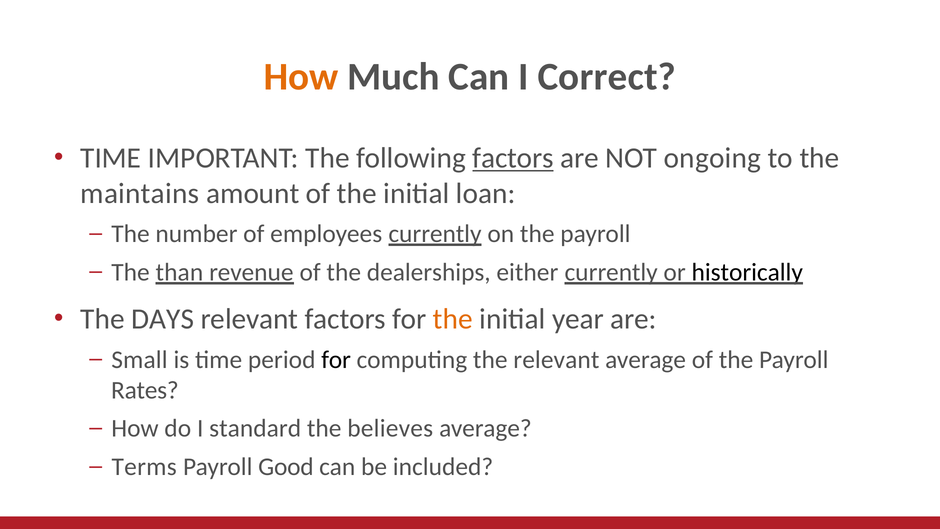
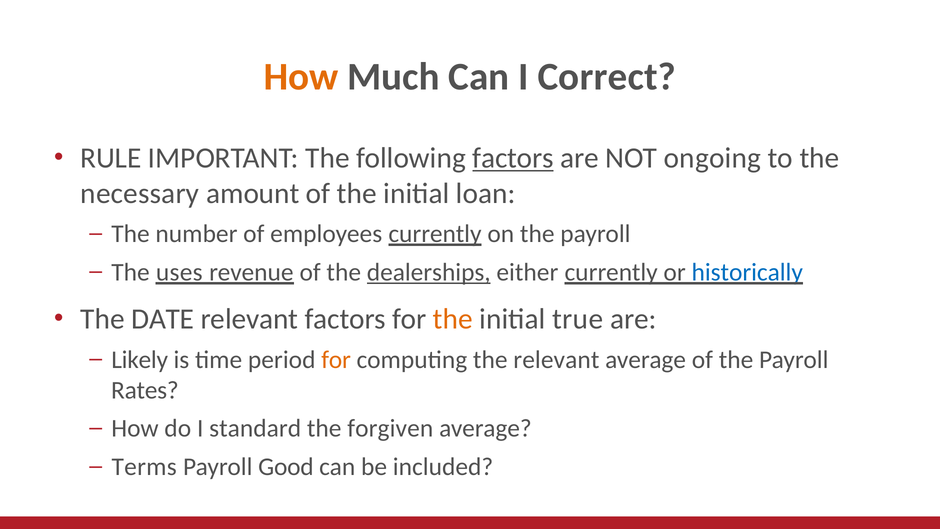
TIME at (111, 158): TIME -> RULE
maintains: maintains -> necessary
than: than -> uses
dealerships underline: none -> present
historically colour: black -> blue
DAYS: DAYS -> DATE
year: year -> true
Small: Small -> Likely
for at (336, 359) colour: black -> orange
believes: believes -> forgiven
